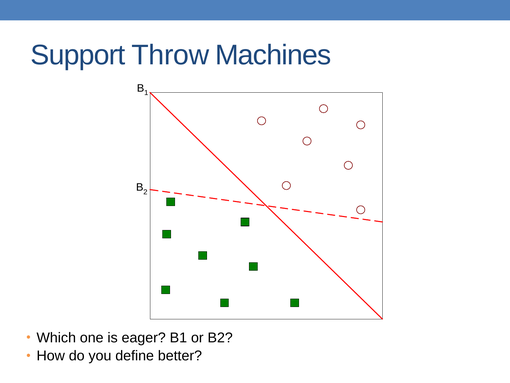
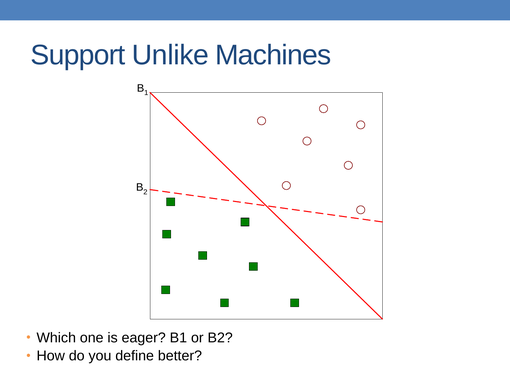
Throw: Throw -> Unlike
